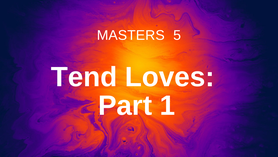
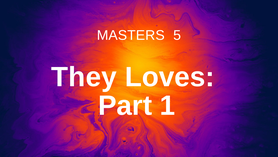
Tend: Tend -> They
